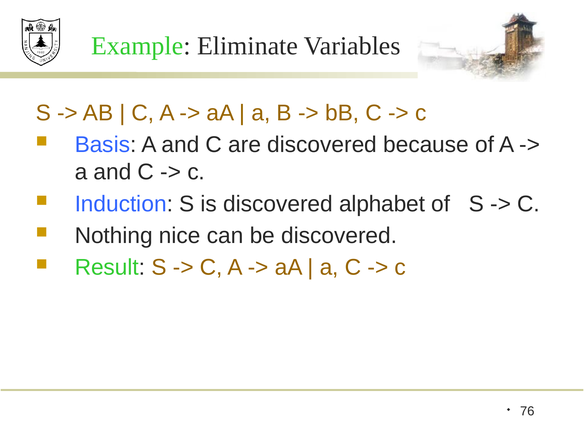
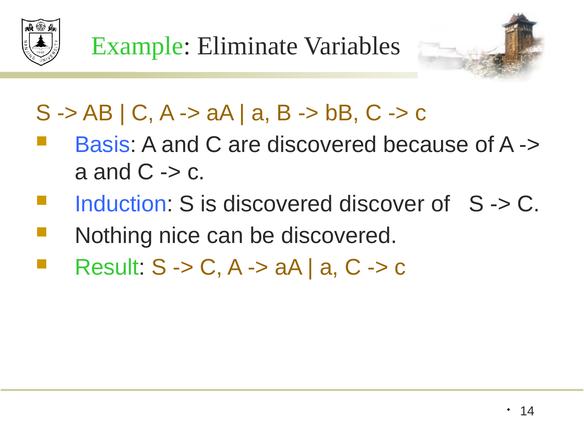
alphabet: alphabet -> discover
76: 76 -> 14
